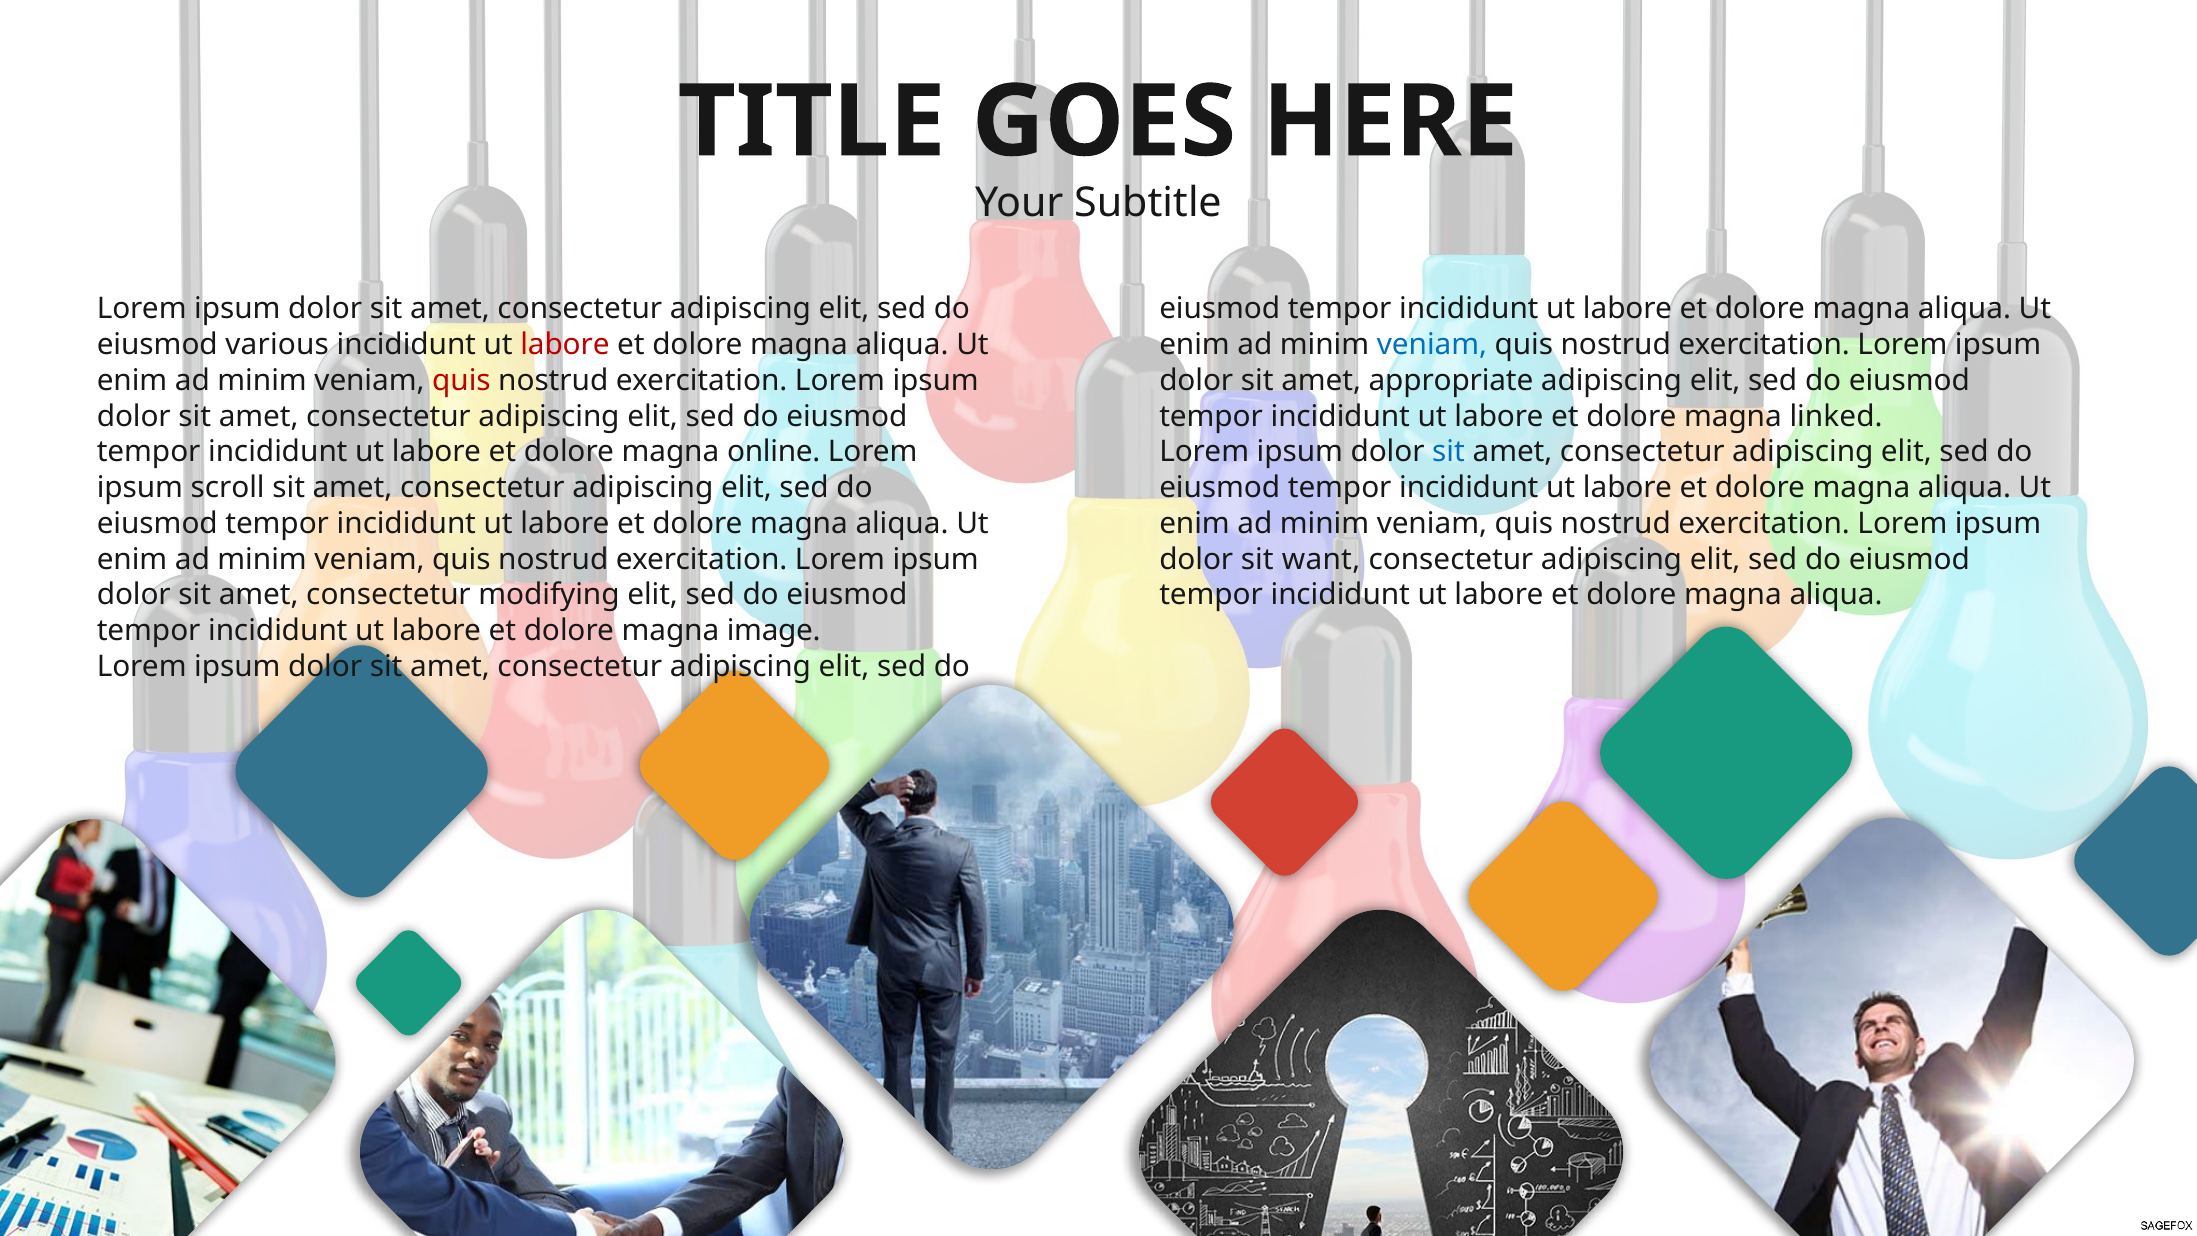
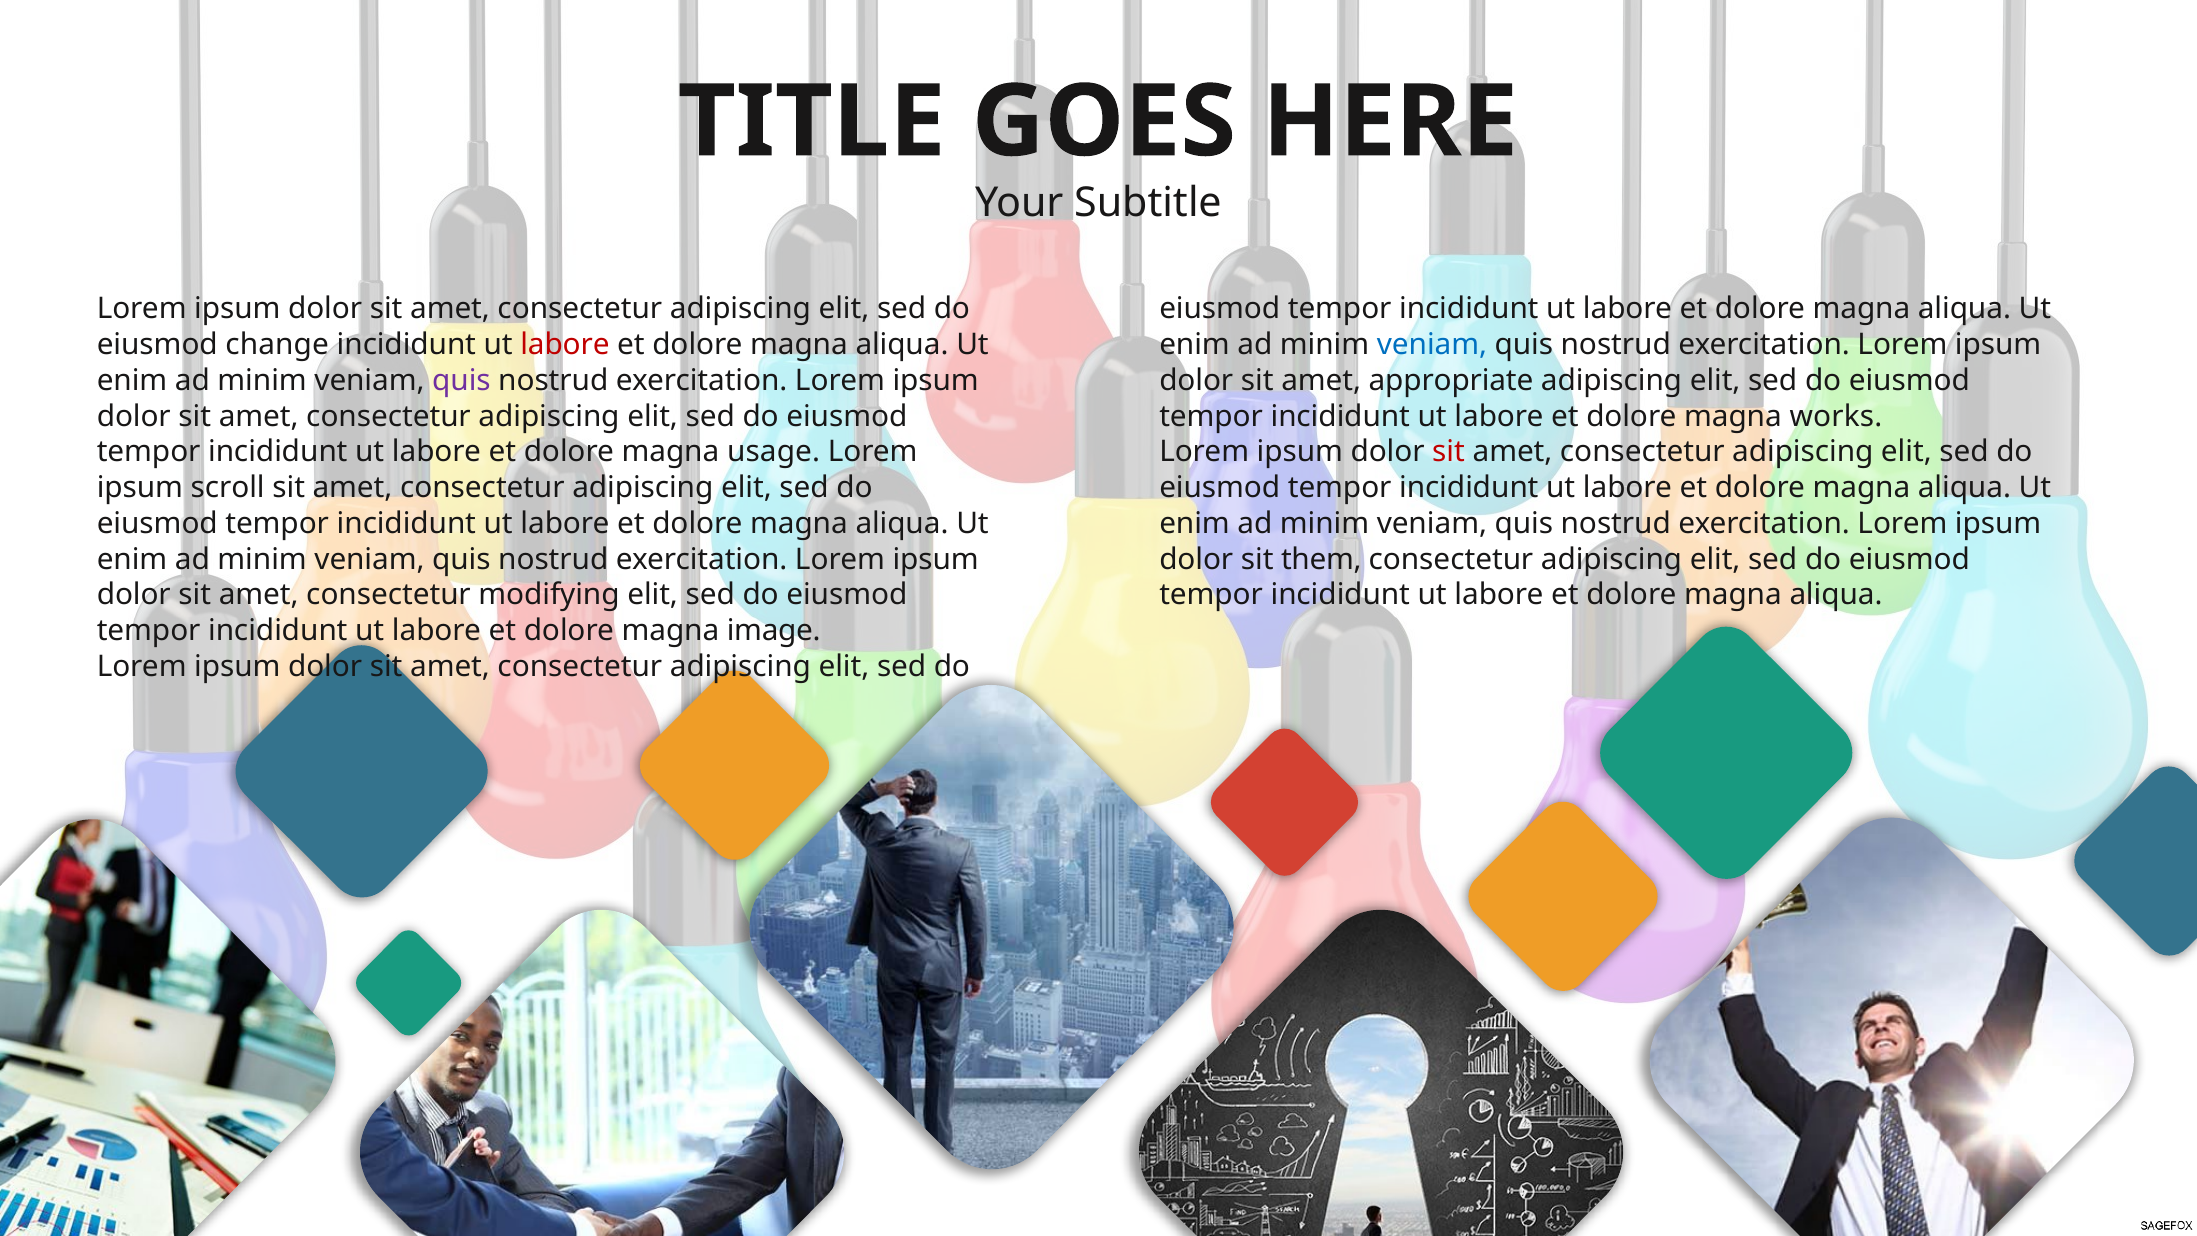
various: various -> change
quis at (461, 380) colour: red -> purple
linked: linked -> works
online: online -> usage
sit at (1449, 452) colour: blue -> red
want: want -> them
